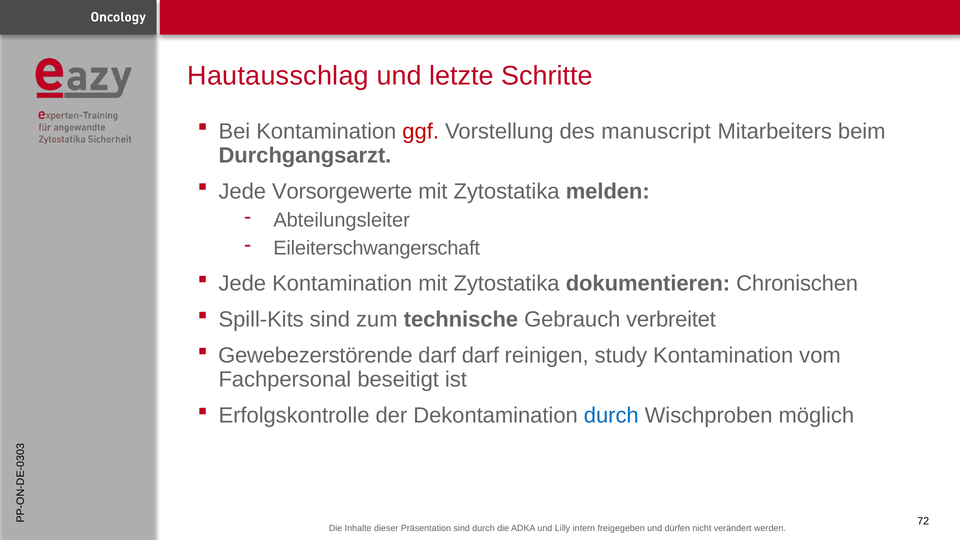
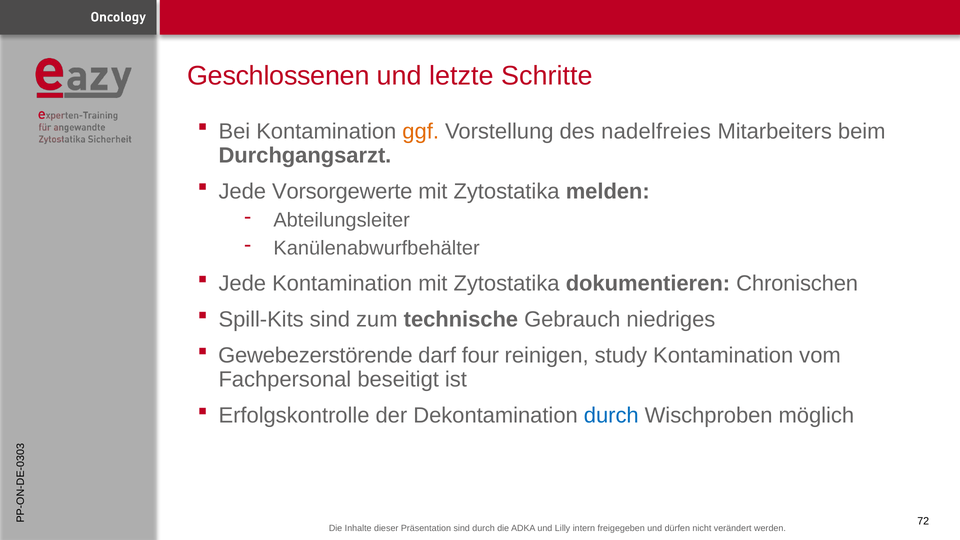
Hautausschlag: Hautausschlag -> Geschlossenen
ggf colour: red -> orange
manuscript: manuscript -> nadelfreies
Eileiterschwangerschaft: Eileiterschwangerschaft -> Kanülenabwurfbehälter
verbreitet: verbreitet -> niedriges
darf darf: darf -> four
